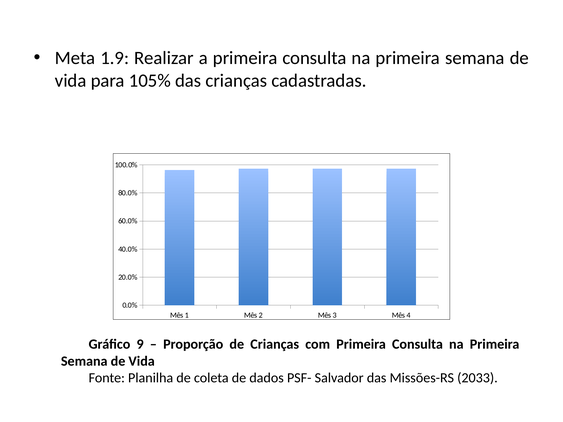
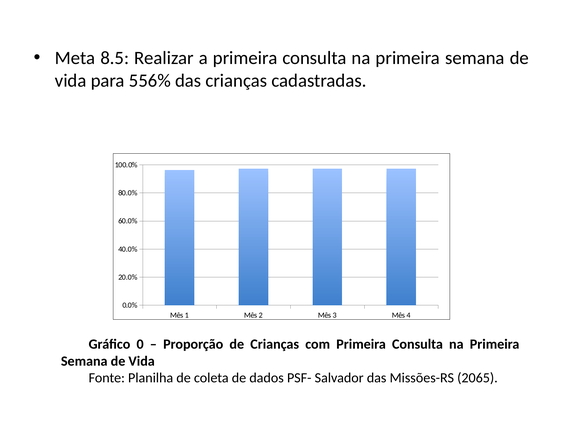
1.9: 1.9 -> 8.5
105%: 105% -> 556%
9: 9 -> 0
2033: 2033 -> 2065
